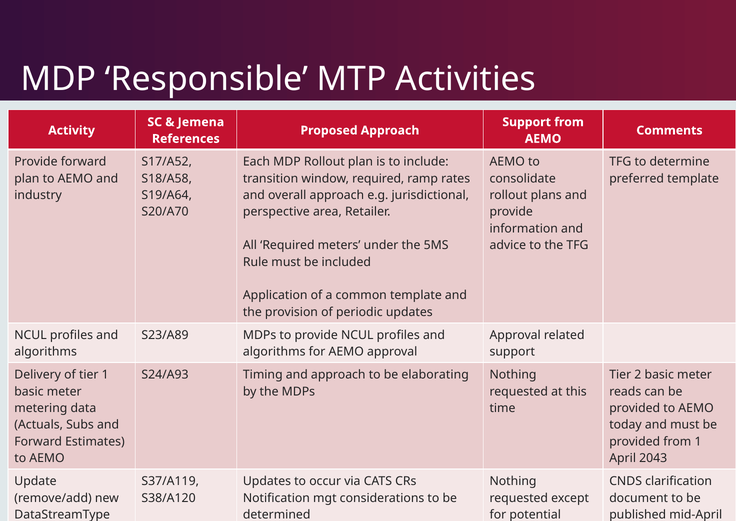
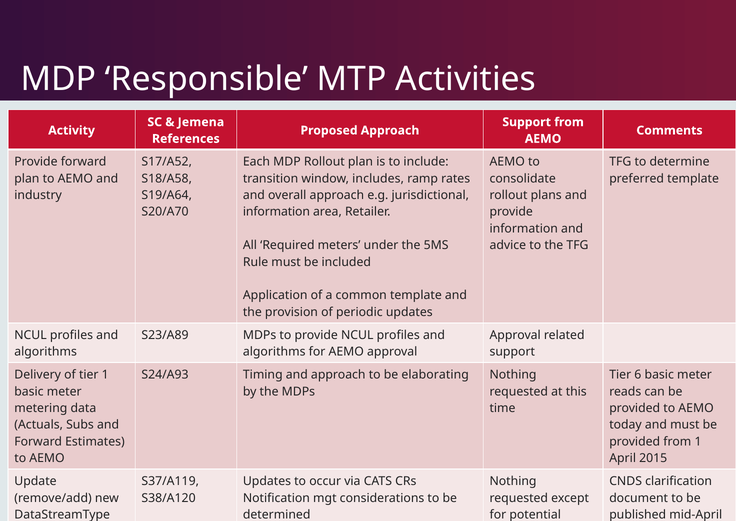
window required: required -> includes
perspective at (276, 212): perspective -> information
2: 2 -> 6
2043: 2043 -> 2015
